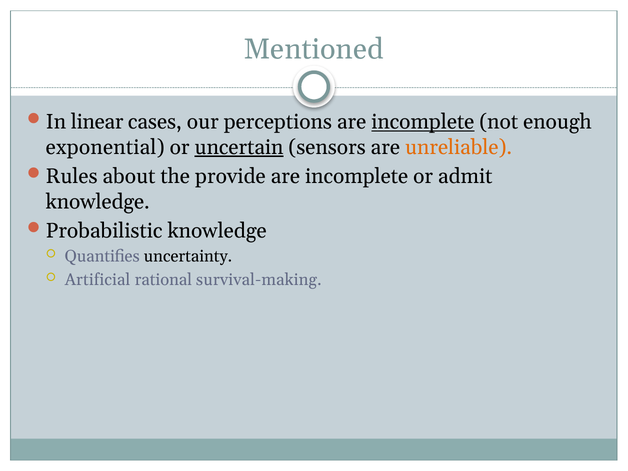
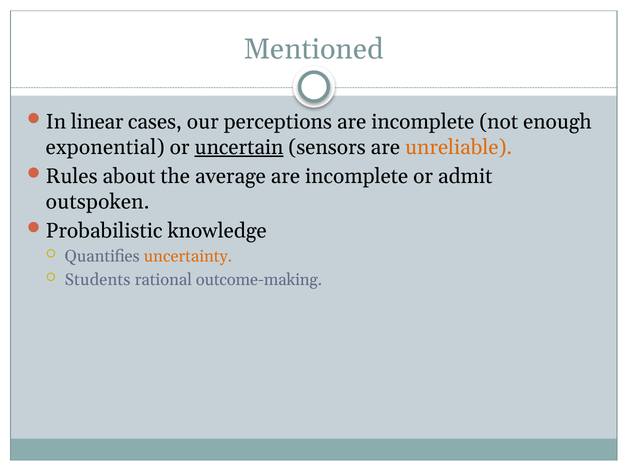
incomplete at (423, 122) underline: present -> none
provide: provide -> average
knowledge at (98, 202): knowledge -> outspoken
uncertainty colour: black -> orange
Artificial: Artificial -> Students
survival-making: survival-making -> outcome-making
